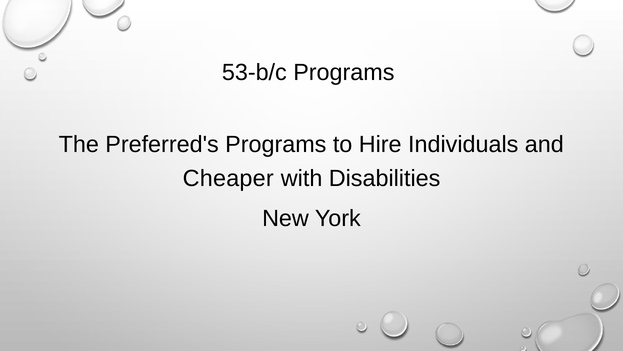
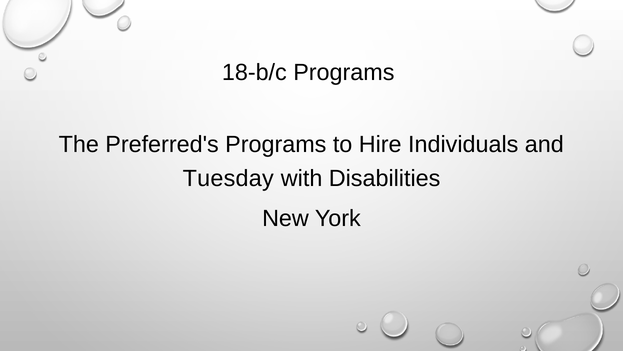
53-b/c: 53-b/c -> 18-b/c
Cheaper: Cheaper -> Tuesday
